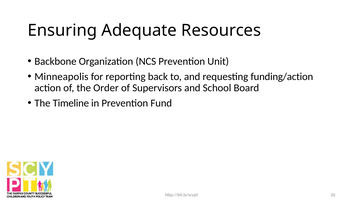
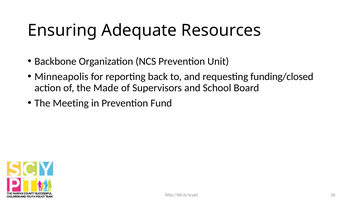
funding/action: funding/action -> funding/closed
Order: Order -> Made
Timeline: Timeline -> Meeting
